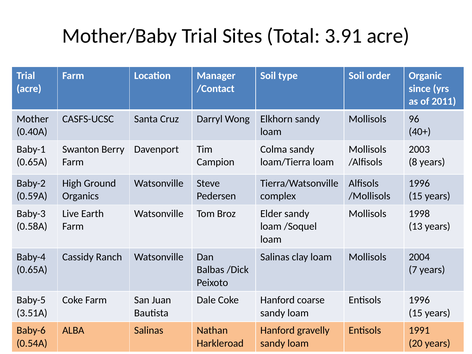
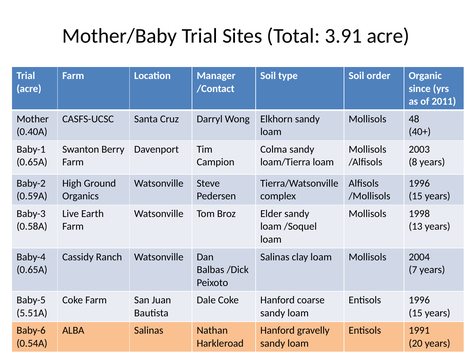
96: 96 -> 48
3.51A: 3.51A -> 5.51A
